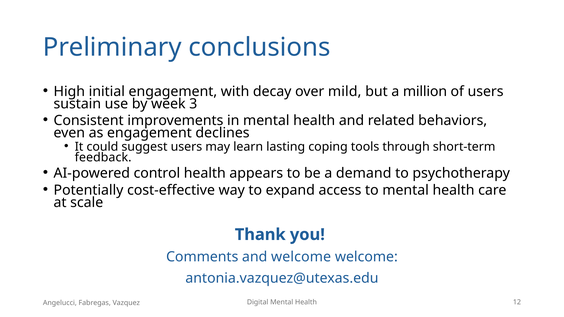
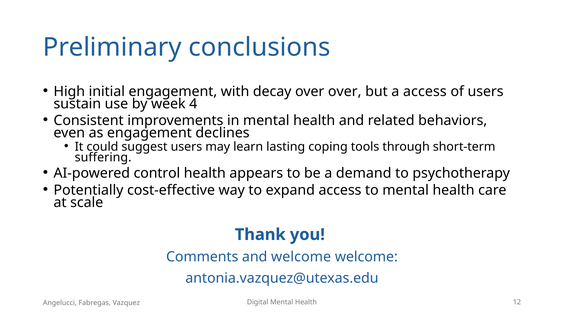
over mild: mild -> over
a million: million -> access
3: 3 -> 4
feedback: feedback -> suffering
